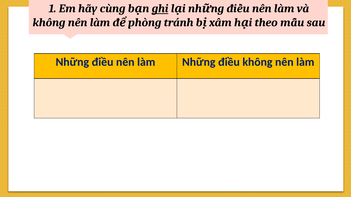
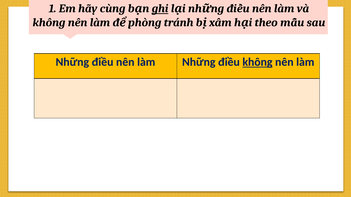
không at (257, 62) underline: none -> present
